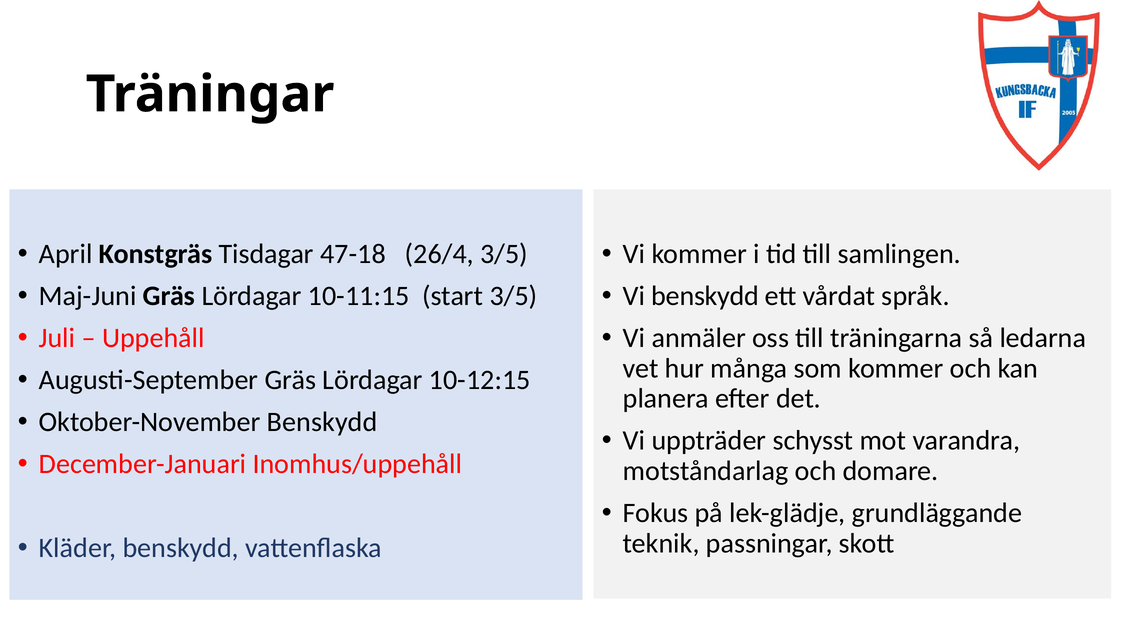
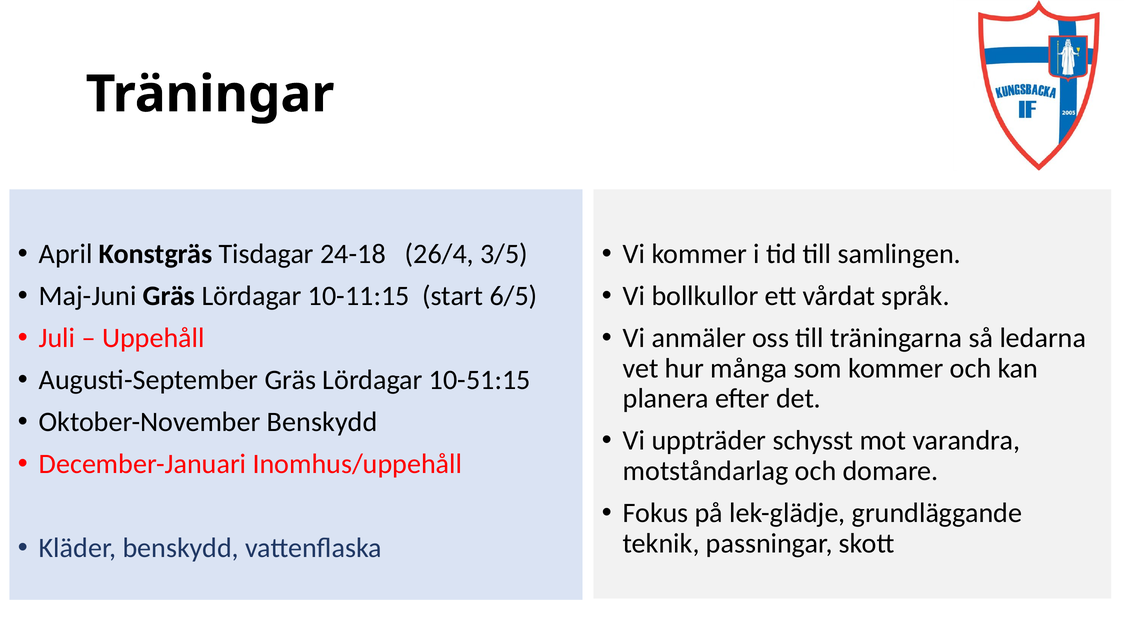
47-18: 47-18 -> 24-18
start 3/5: 3/5 -> 6/5
Vi benskydd: benskydd -> bollkullor
10-12:15: 10-12:15 -> 10-51:15
